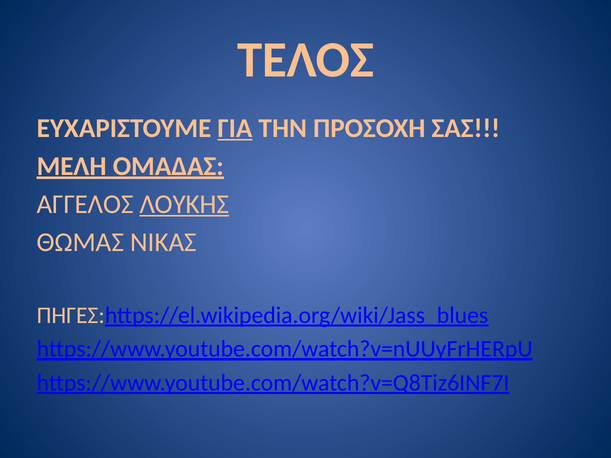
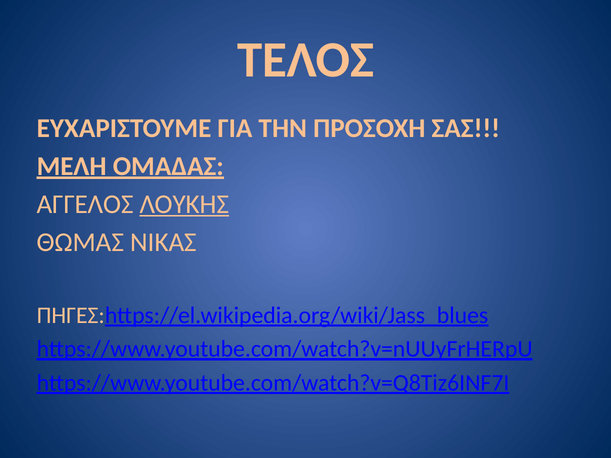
ΓΙΑ underline: present -> none
